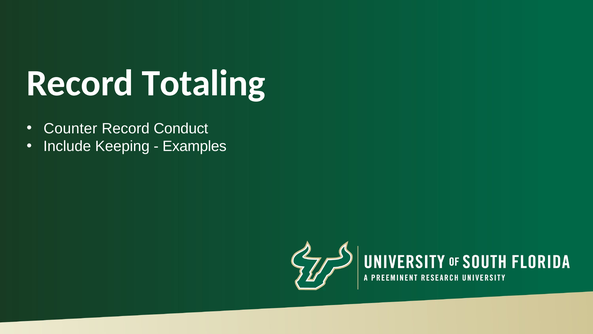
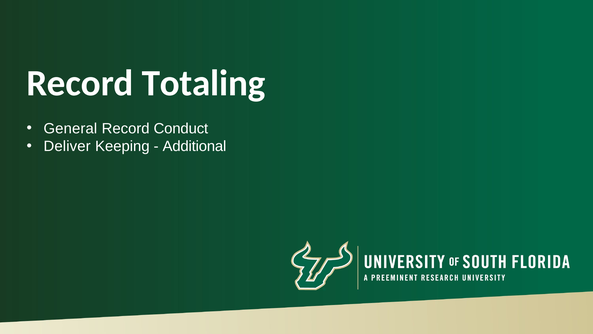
Counter: Counter -> General
Include: Include -> Deliver
Examples: Examples -> Additional
